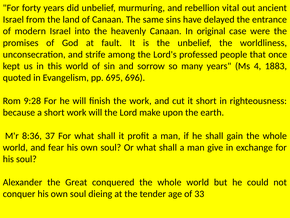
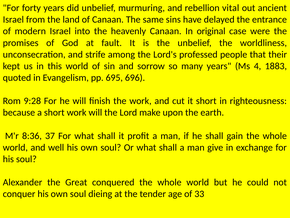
once: once -> their
fear: fear -> well
